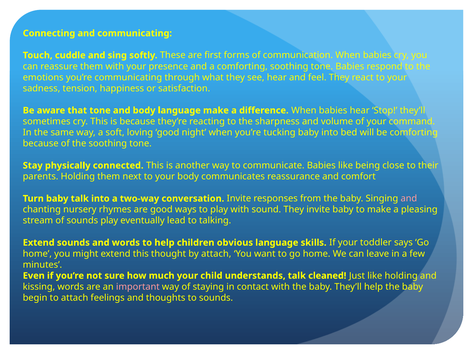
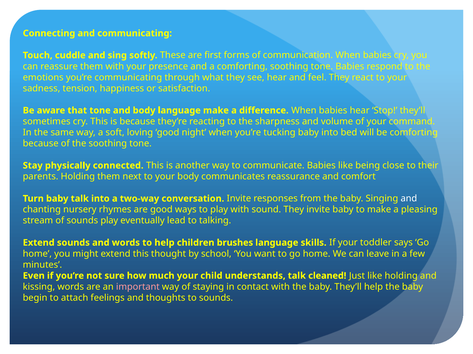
and at (409, 199) colour: pink -> white
obvious: obvious -> brushes
by attach: attach -> school
